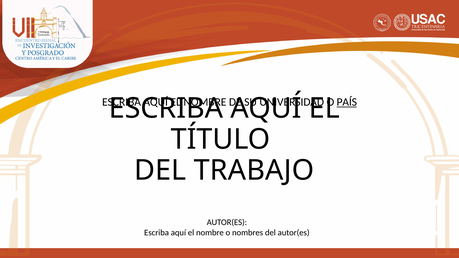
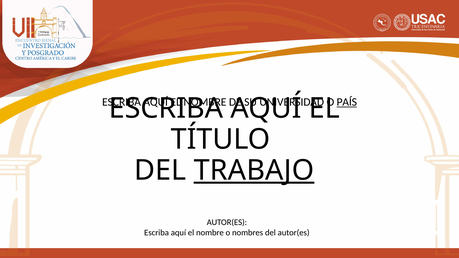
TRABAJO underline: none -> present
